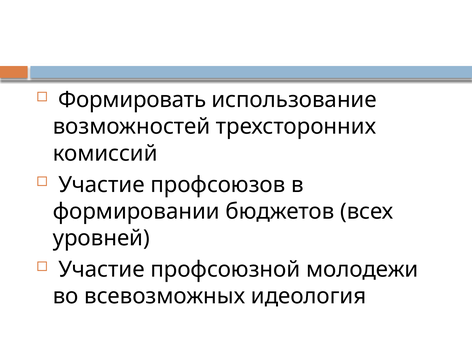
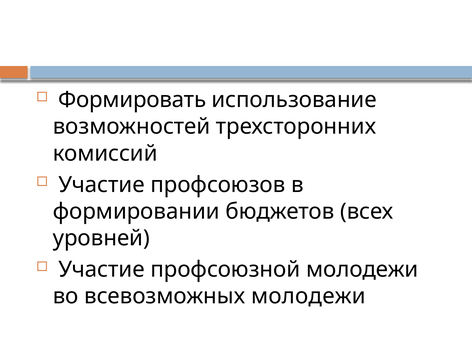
всевозможных идеология: идеология -> молодежи
